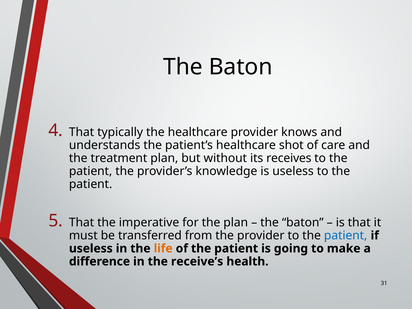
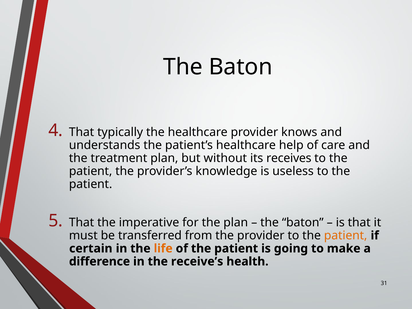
shot: shot -> help
patient at (346, 236) colour: blue -> orange
useless at (91, 248): useless -> certain
